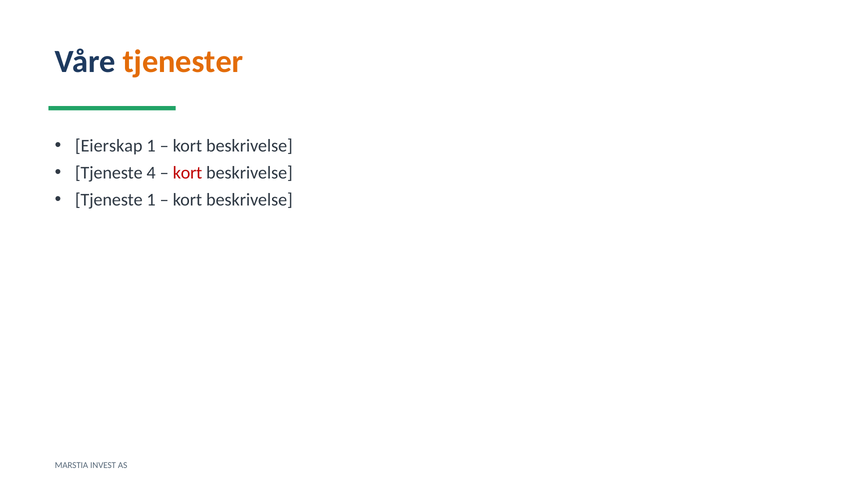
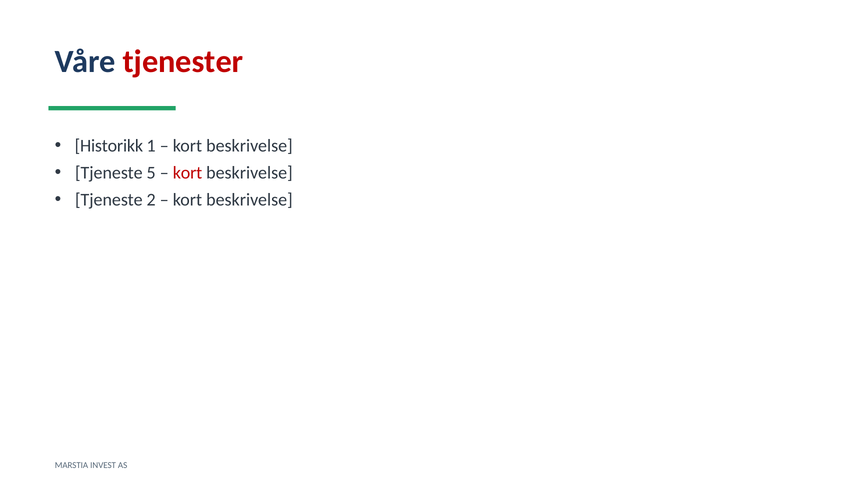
tjenester colour: orange -> red
Eierskap: Eierskap -> Historikk
4: 4 -> 5
Tjeneste 1: 1 -> 2
